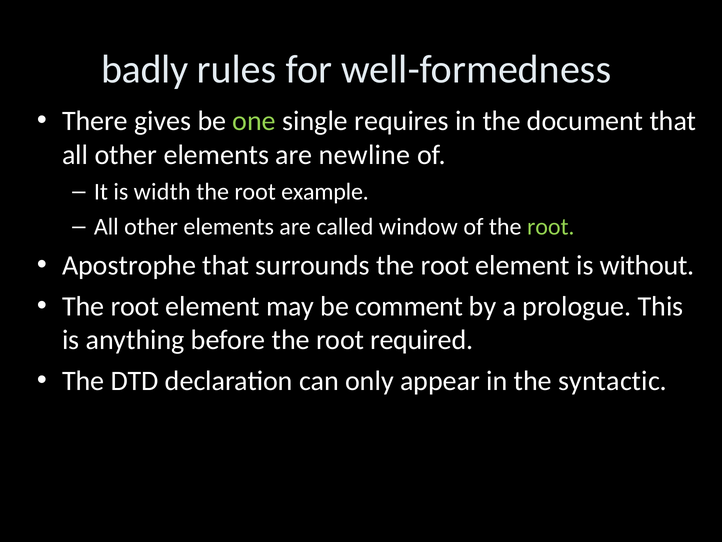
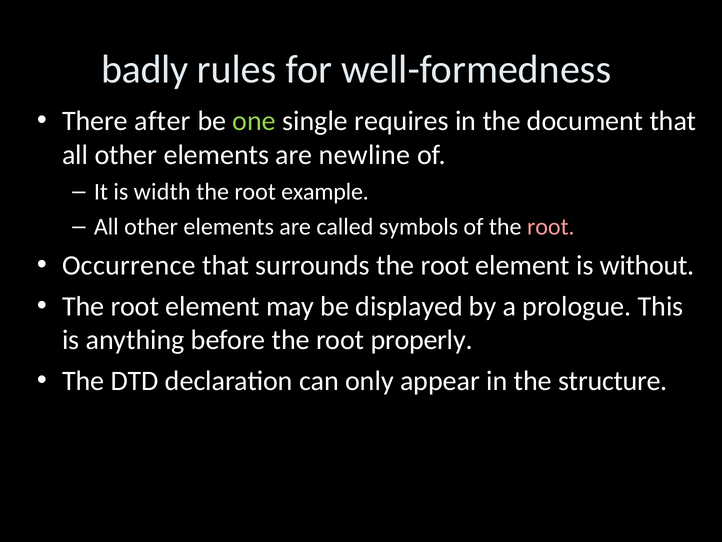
gives: gives -> after
window: window -> symbols
root at (551, 227) colour: light green -> pink
Apostrophe: Apostrophe -> Occurrence
comment: comment -> displayed
required: required -> properly
syntactic: syntactic -> structure
